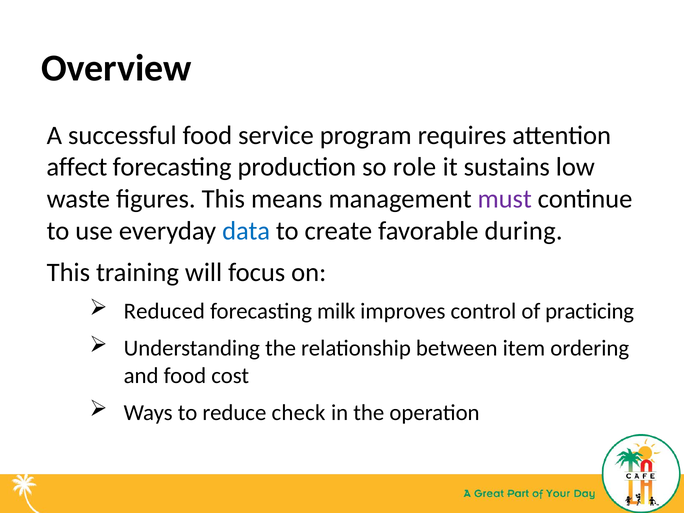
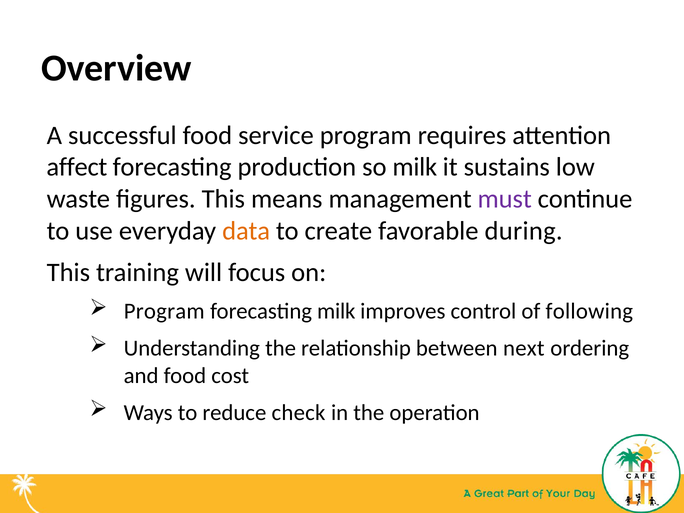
so role: role -> milk
data colour: blue -> orange
Reduced at (164, 311): Reduced -> Program
practicing: practicing -> following
item: item -> next
